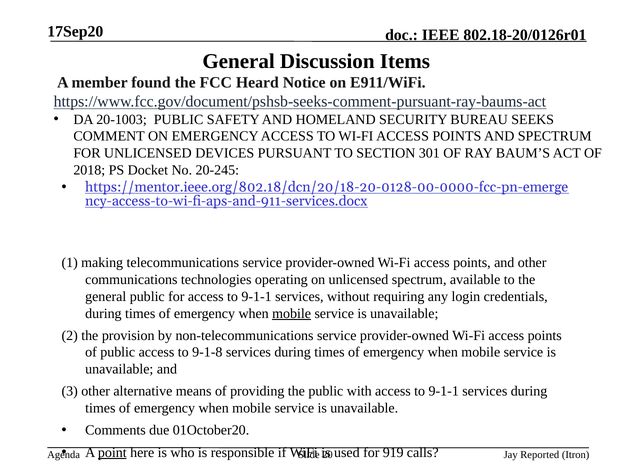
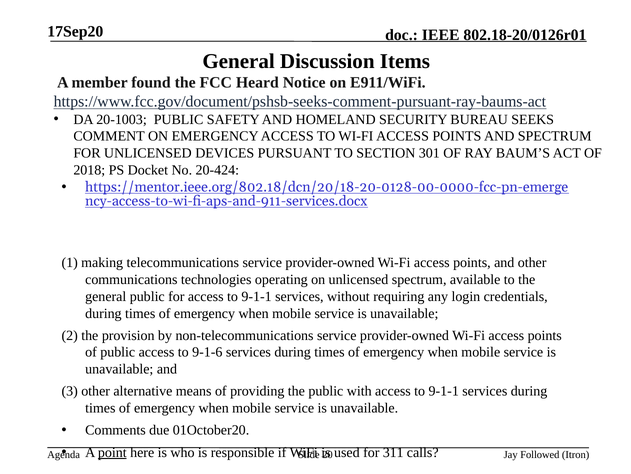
20-245: 20-245 -> 20-424
mobile at (292, 313) underline: present -> none
9-1-8: 9-1-8 -> 9-1-6
919: 919 -> 311
Reported: Reported -> Followed
